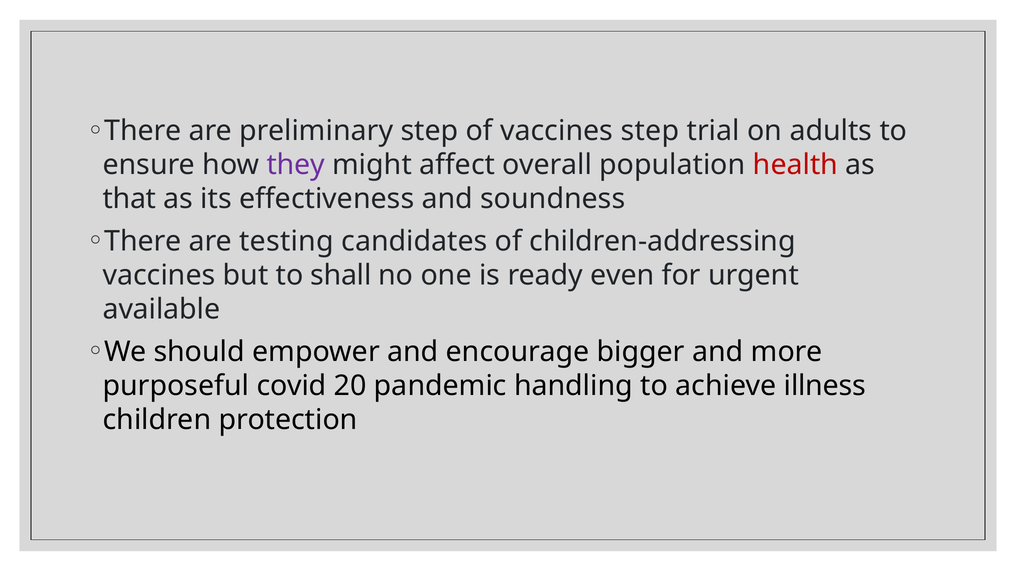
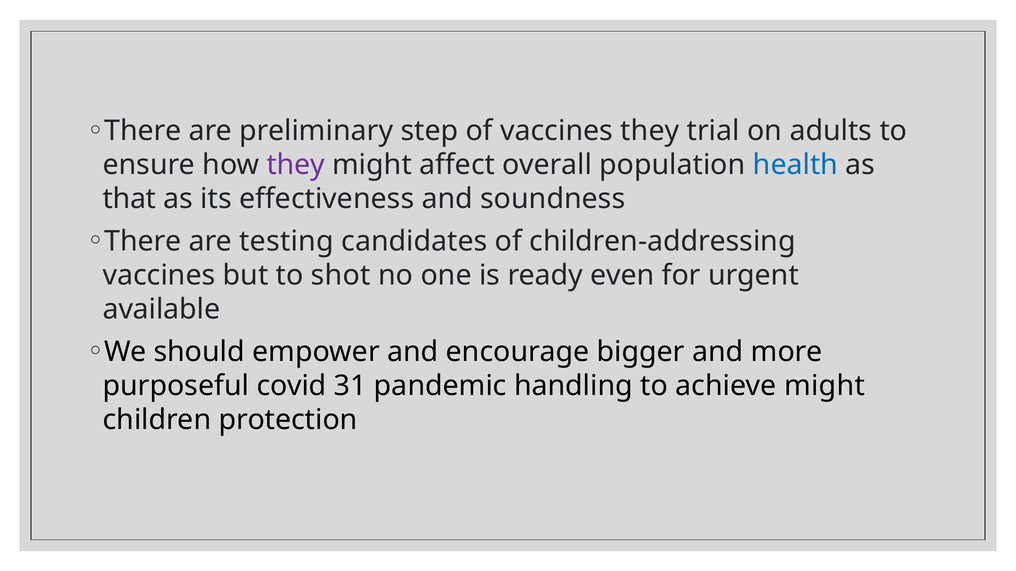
vaccines step: step -> they
health colour: red -> blue
shall: shall -> shot
20: 20 -> 31
achieve illness: illness -> might
